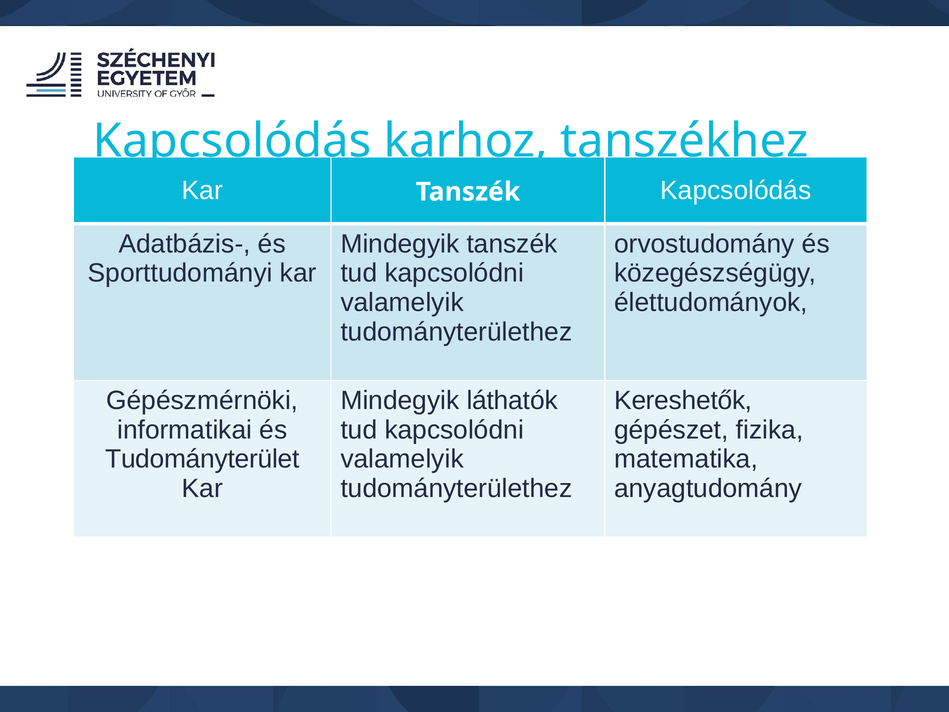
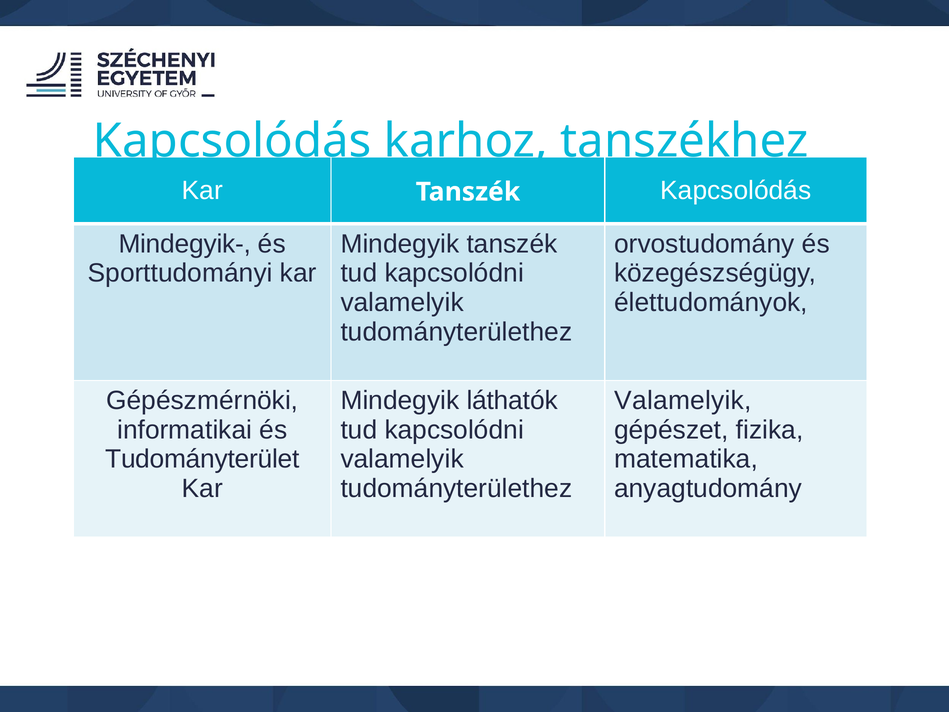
Adatbázis-: Adatbázis- -> Mindegyik-
Kereshetők at (683, 400): Kereshetők -> Valamelyik
